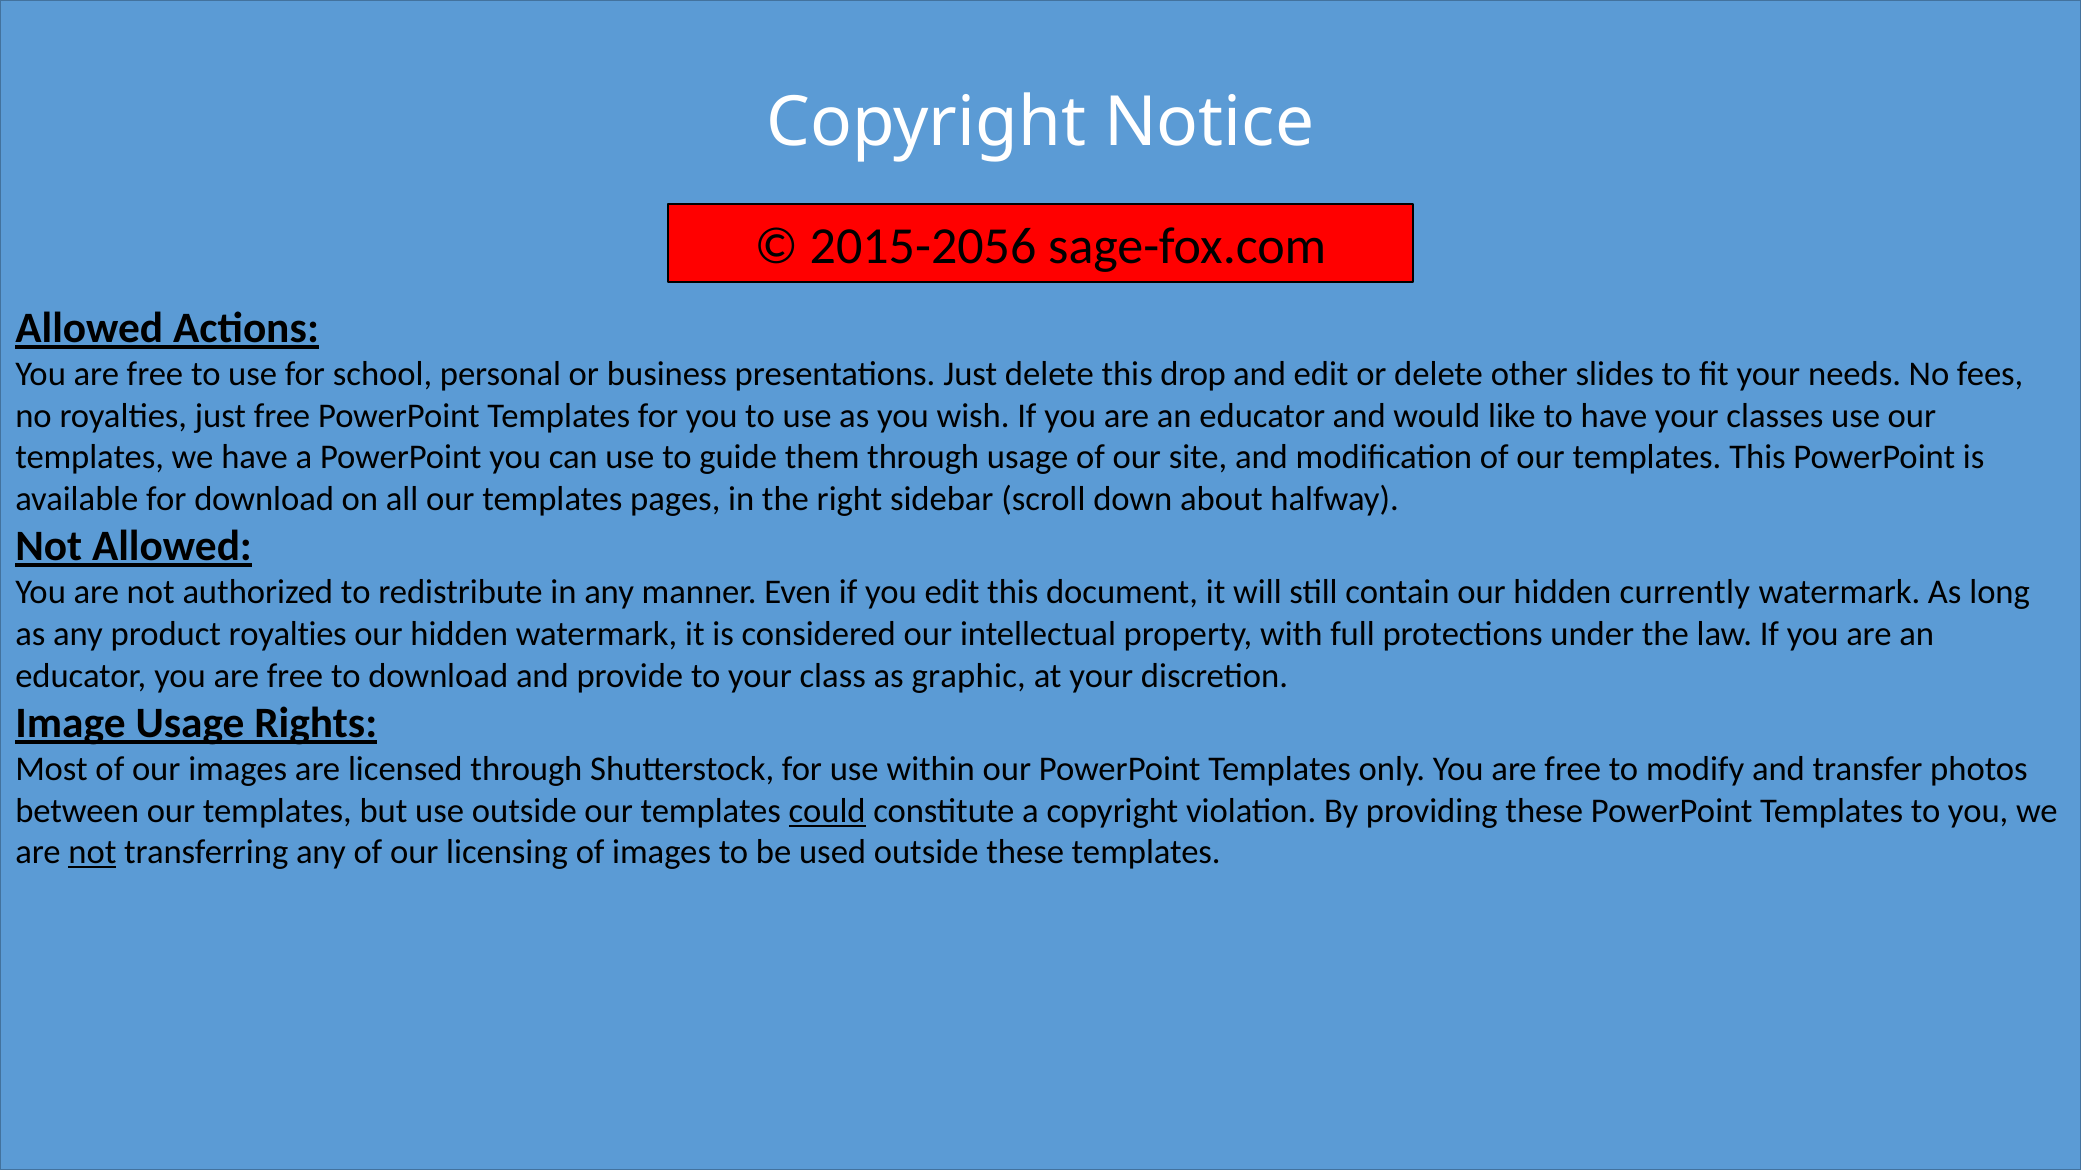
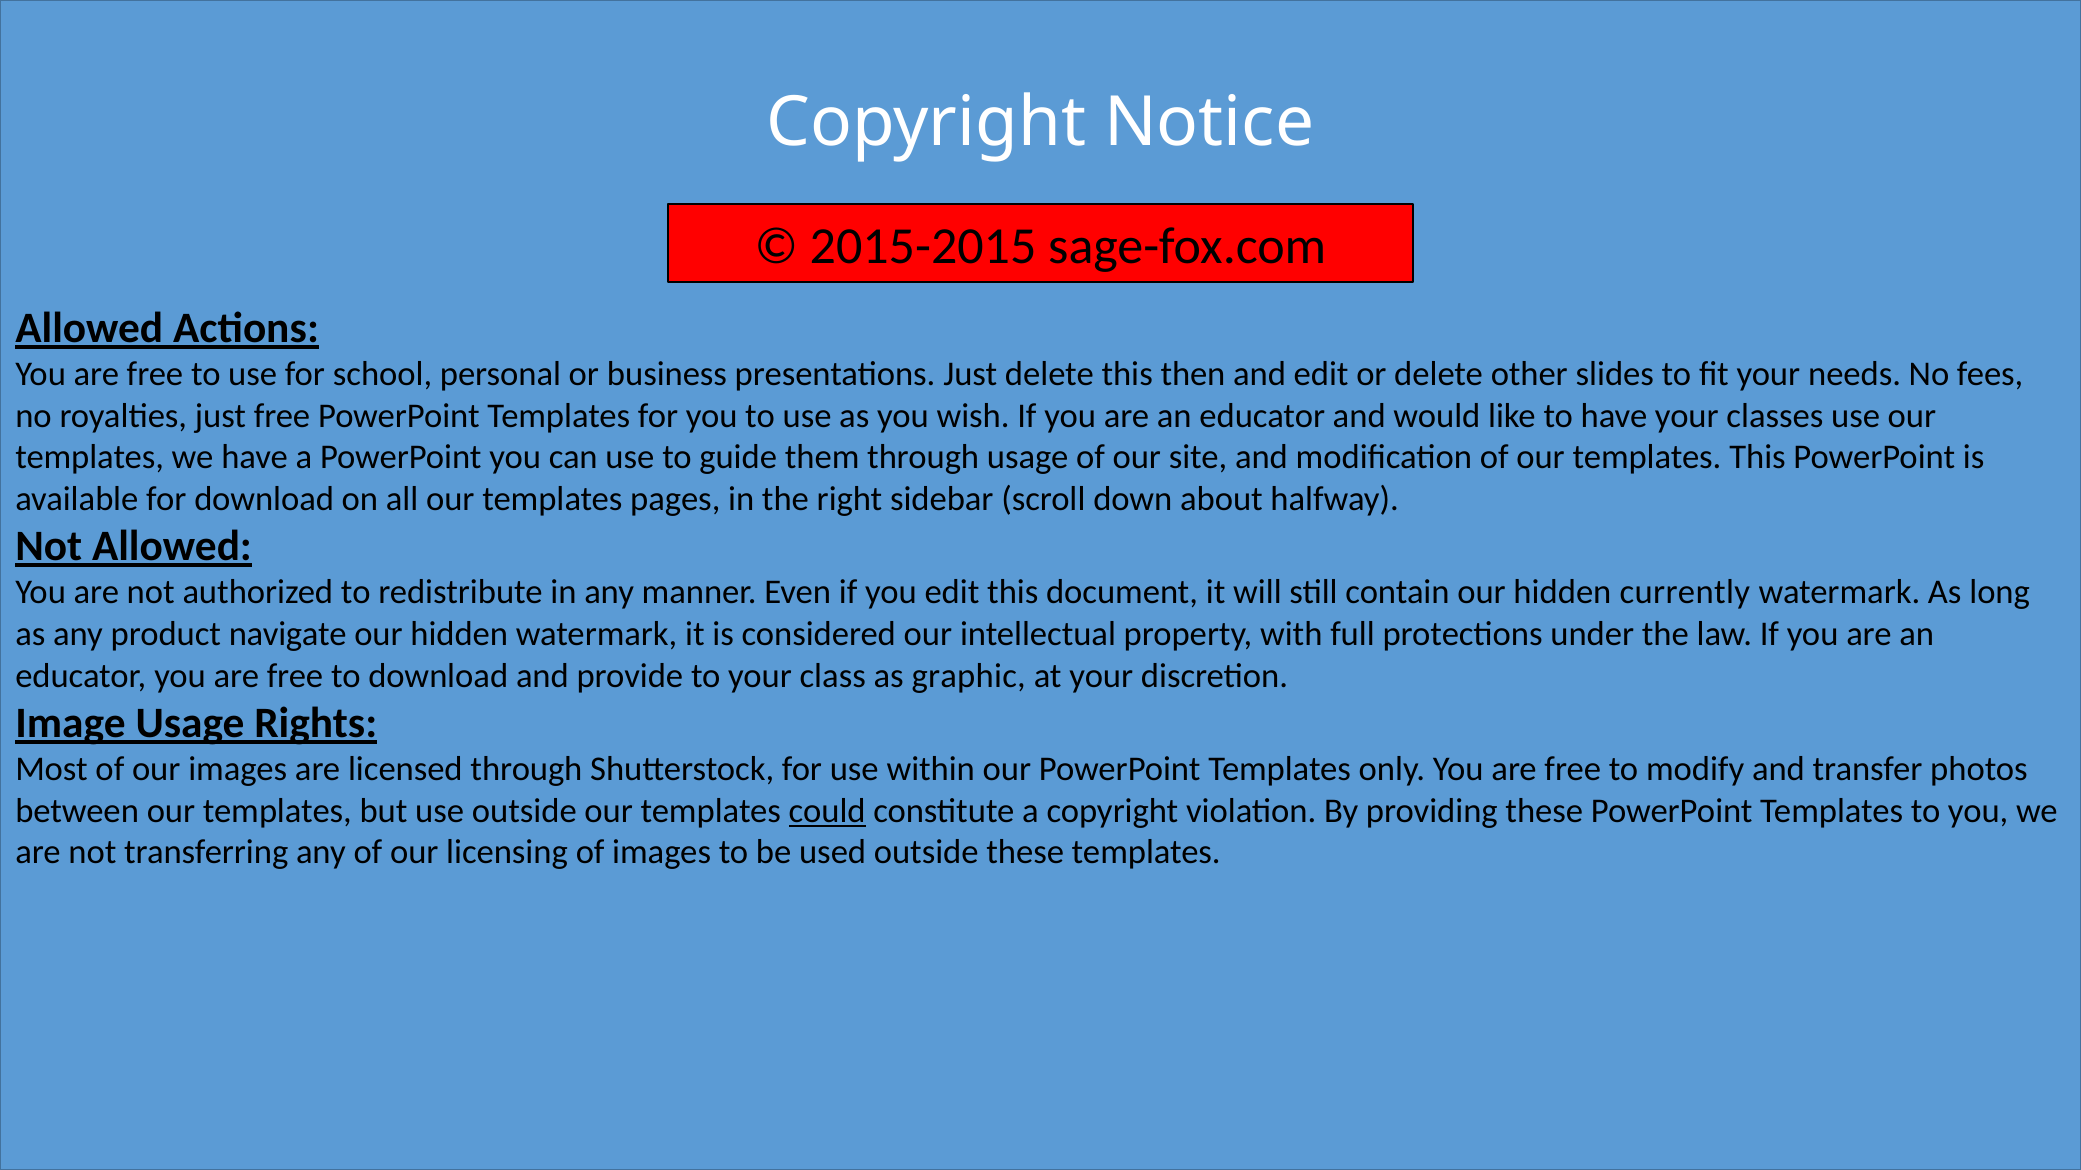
2015-2056: 2015-2056 -> 2015-2015
drop: drop -> then
product royalties: royalties -> navigate
not at (92, 853) underline: present -> none
